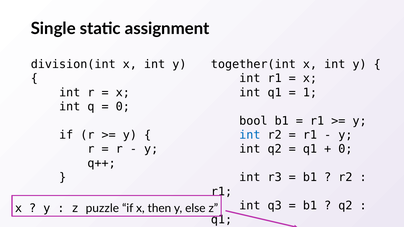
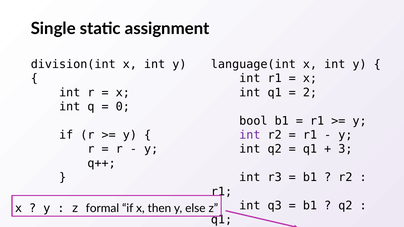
together(int: together(int -> language(int
1: 1 -> 2
int at (250, 135) colour: blue -> purple
0 at (345, 149): 0 -> 3
puzzle: puzzle -> formal
